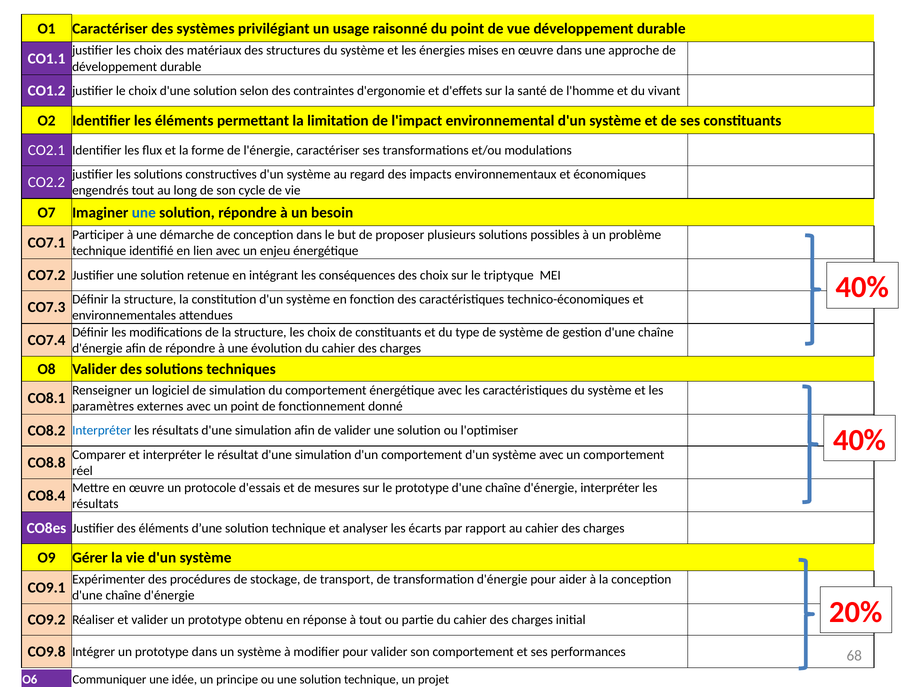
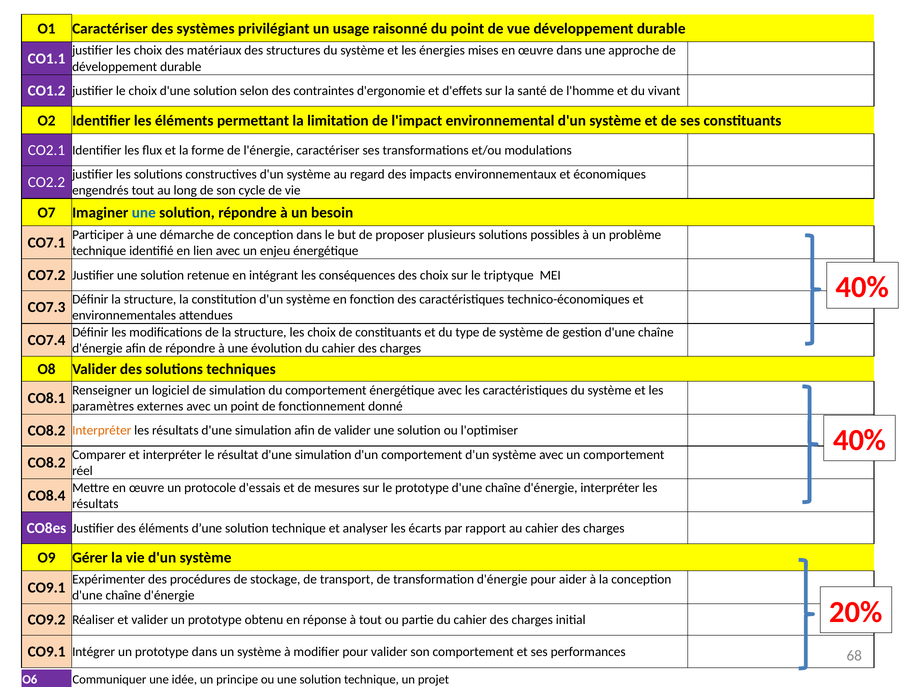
Interpréter at (102, 431) colour: blue -> orange
CO8.8 at (47, 463): CO8.8 -> CO8.2
CO9.8 at (47, 653): CO9.8 -> CO9.1
